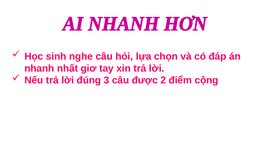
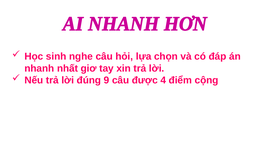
3: 3 -> 9
2: 2 -> 4
